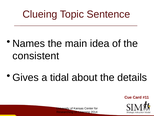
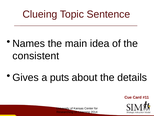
tidal: tidal -> puts
